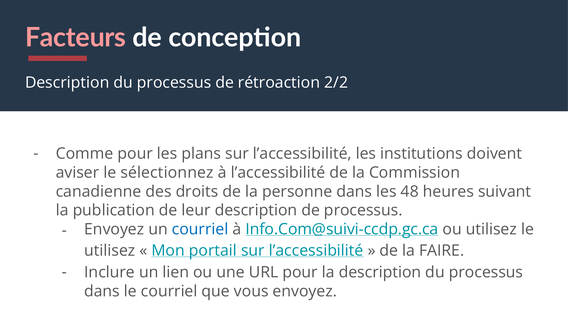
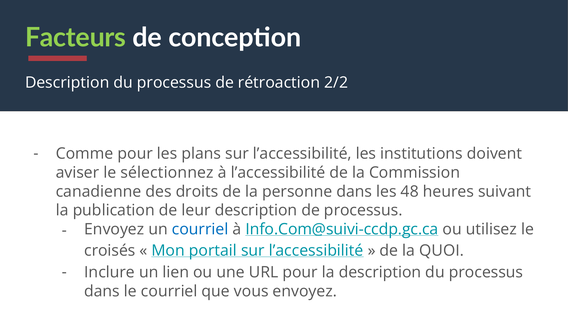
Facteurs colour: pink -> light green
utilisez at (110, 251): utilisez -> croisés
FAIRE: FAIRE -> QUOI
